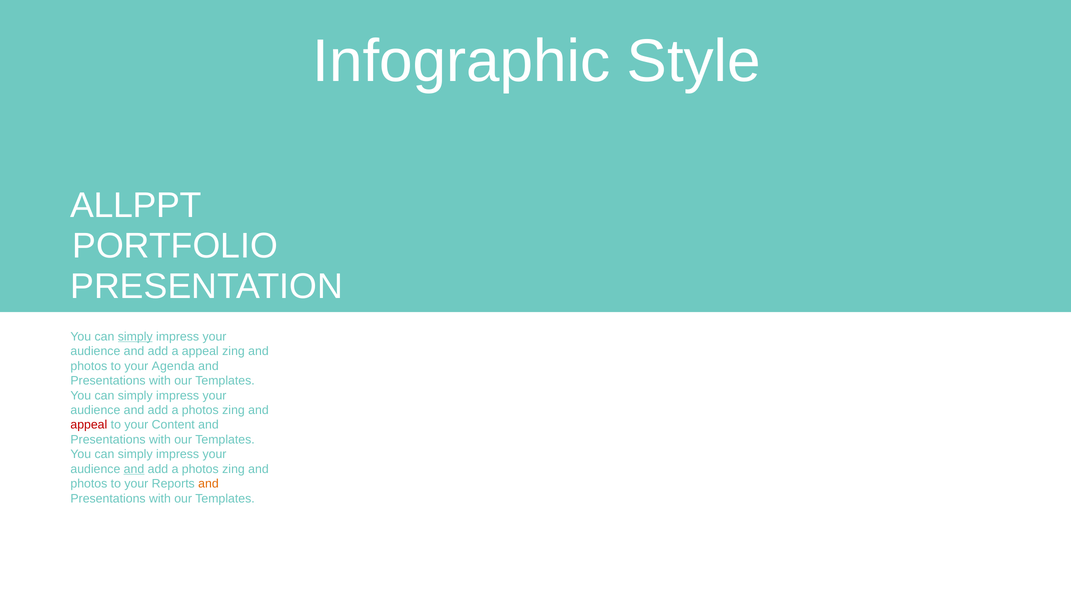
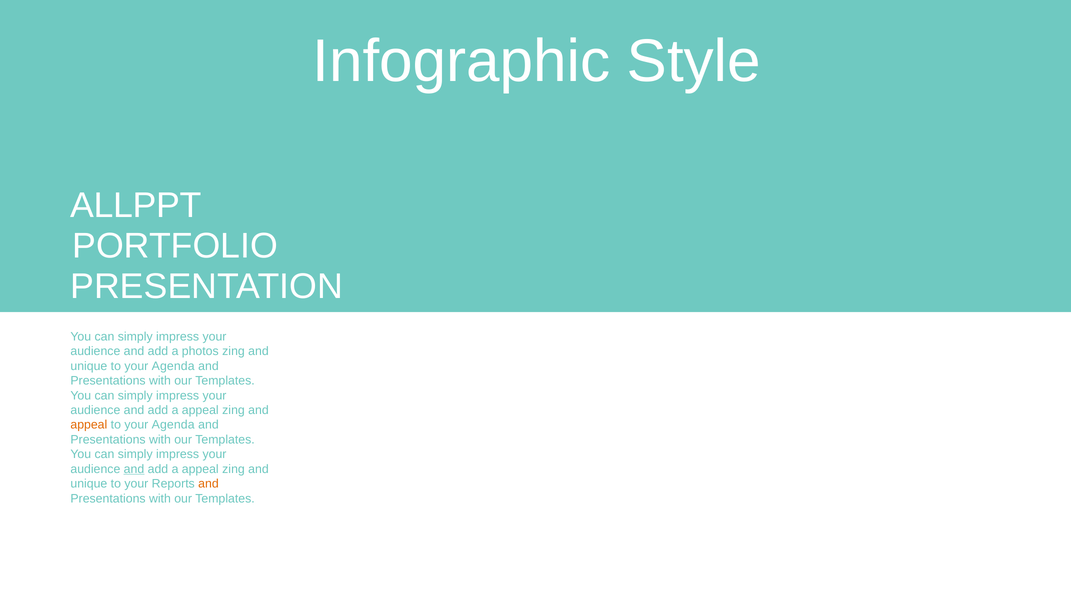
simply at (135, 337) underline: present -> none
a appeal: appeal -> photos
photos at (89, 366): photos -> unique
photos at (200, 410): photos -> appeal
appeal at (89, 425) colour: red -> orange
Content at (173, 425): Content -> Agenda
photos at (200, 469): photos -> appeal
photos at (89, 484): photos -> unique
